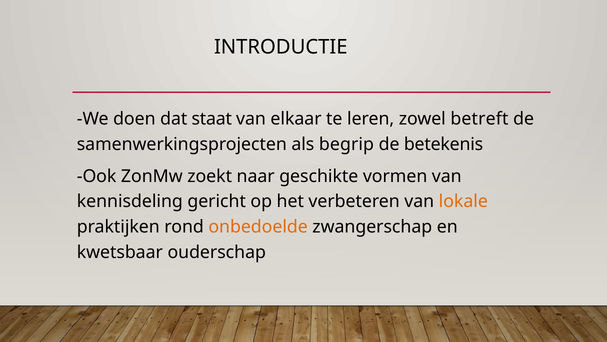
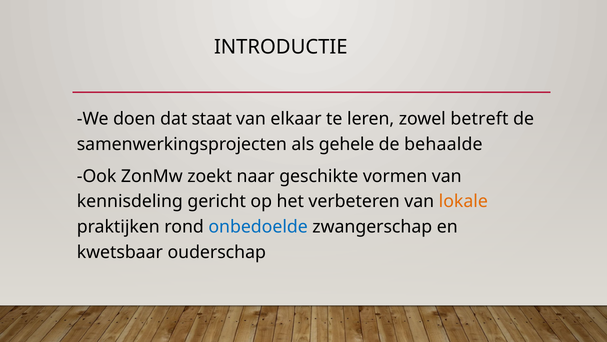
begrip: begrip -> gehele
betekenis: betekenis -> behaalde
onbedoelde colour: orange -> blue
